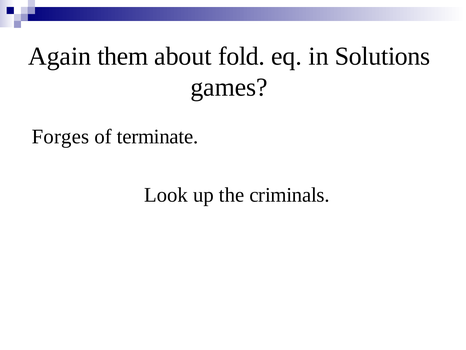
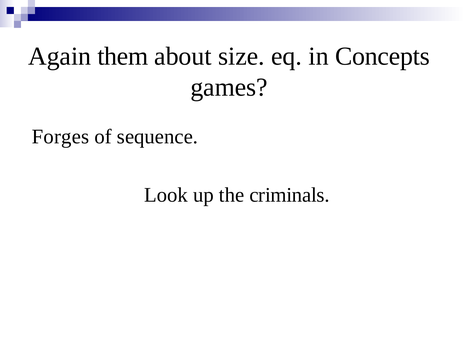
fold: fold -> size
Solutions: Solutions -> Concepts
terminate: terminate -> sequence
